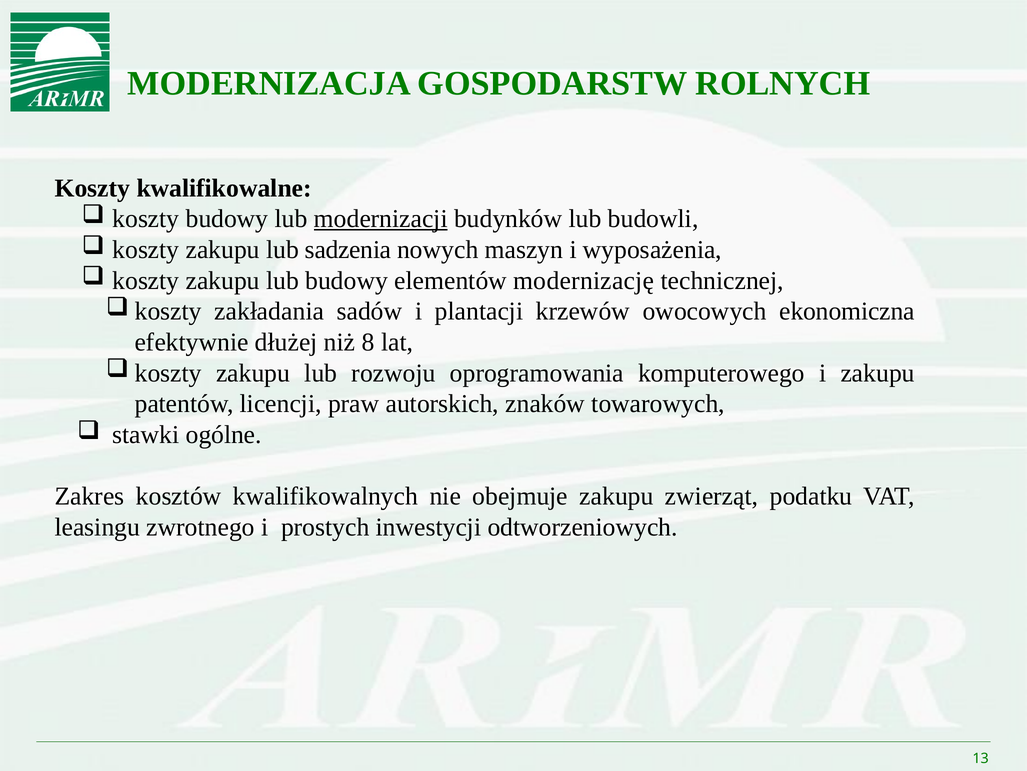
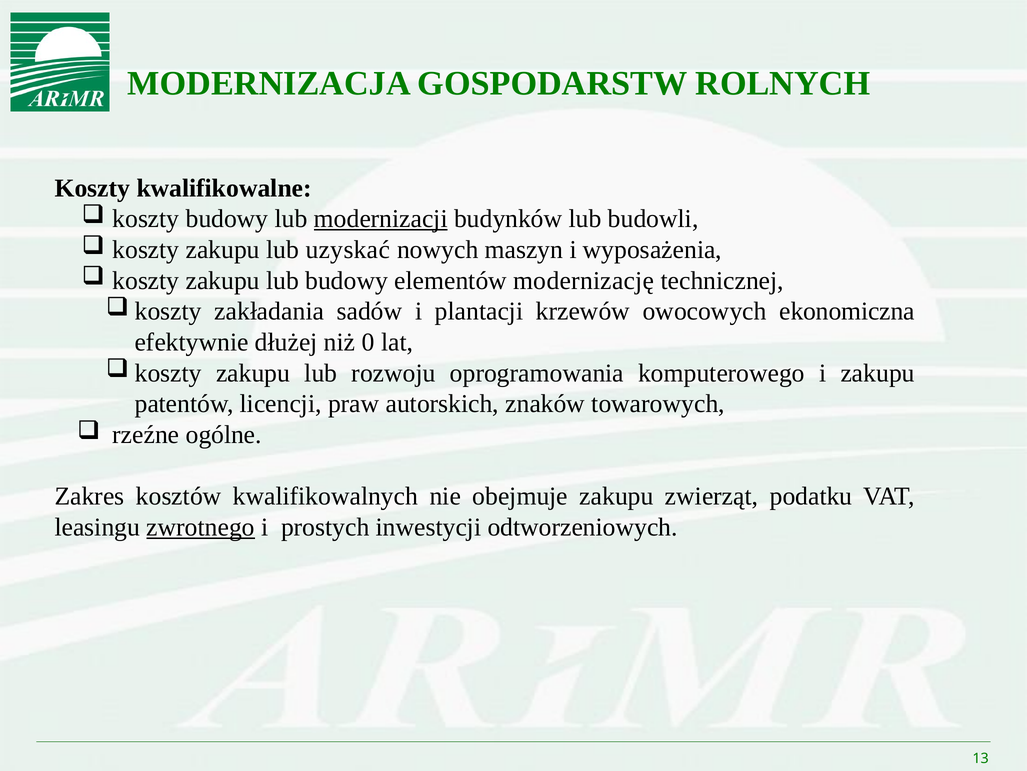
sadzenia: sadzenia -> uzyskać
8: 8 -> 0
stawki: stawki -> rzeźne
zwrotnego underline: none -> present
